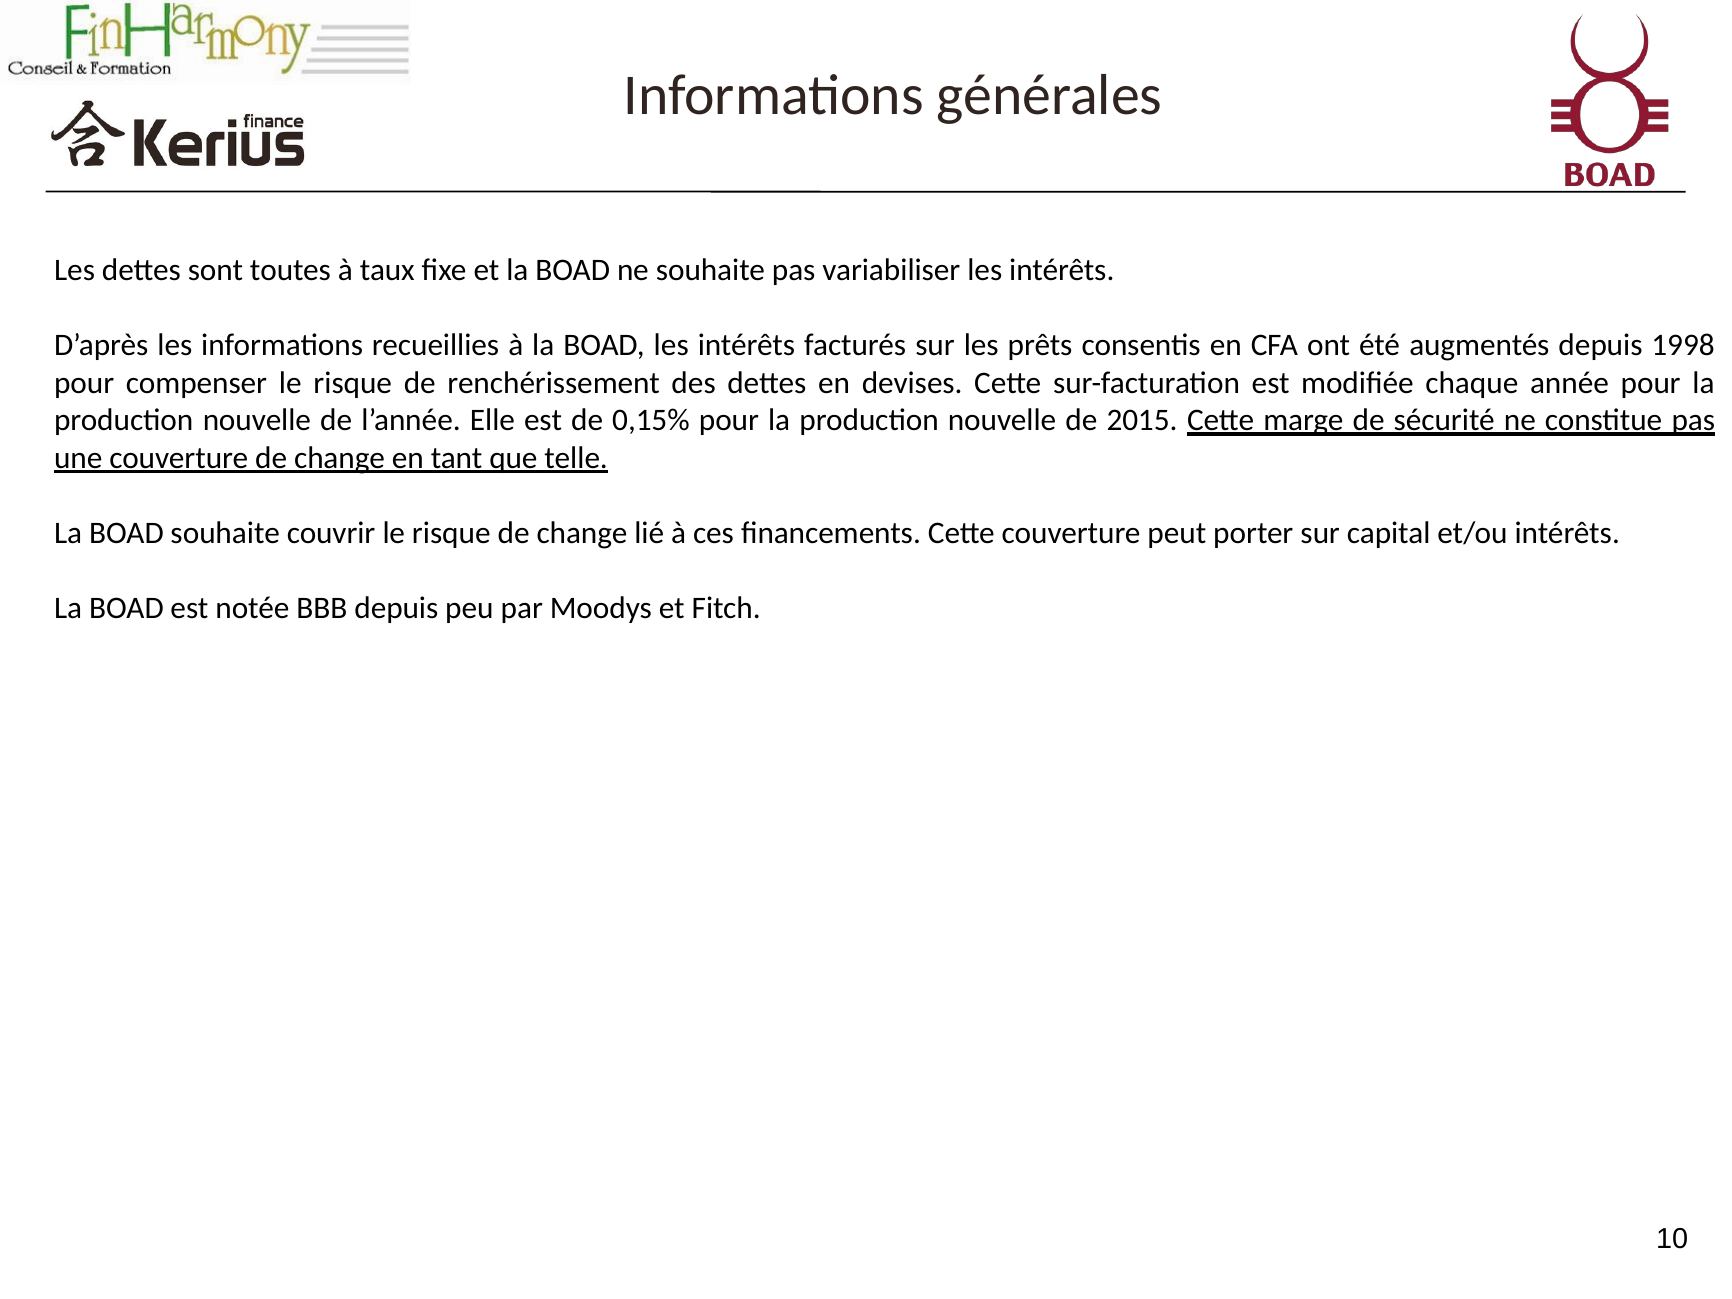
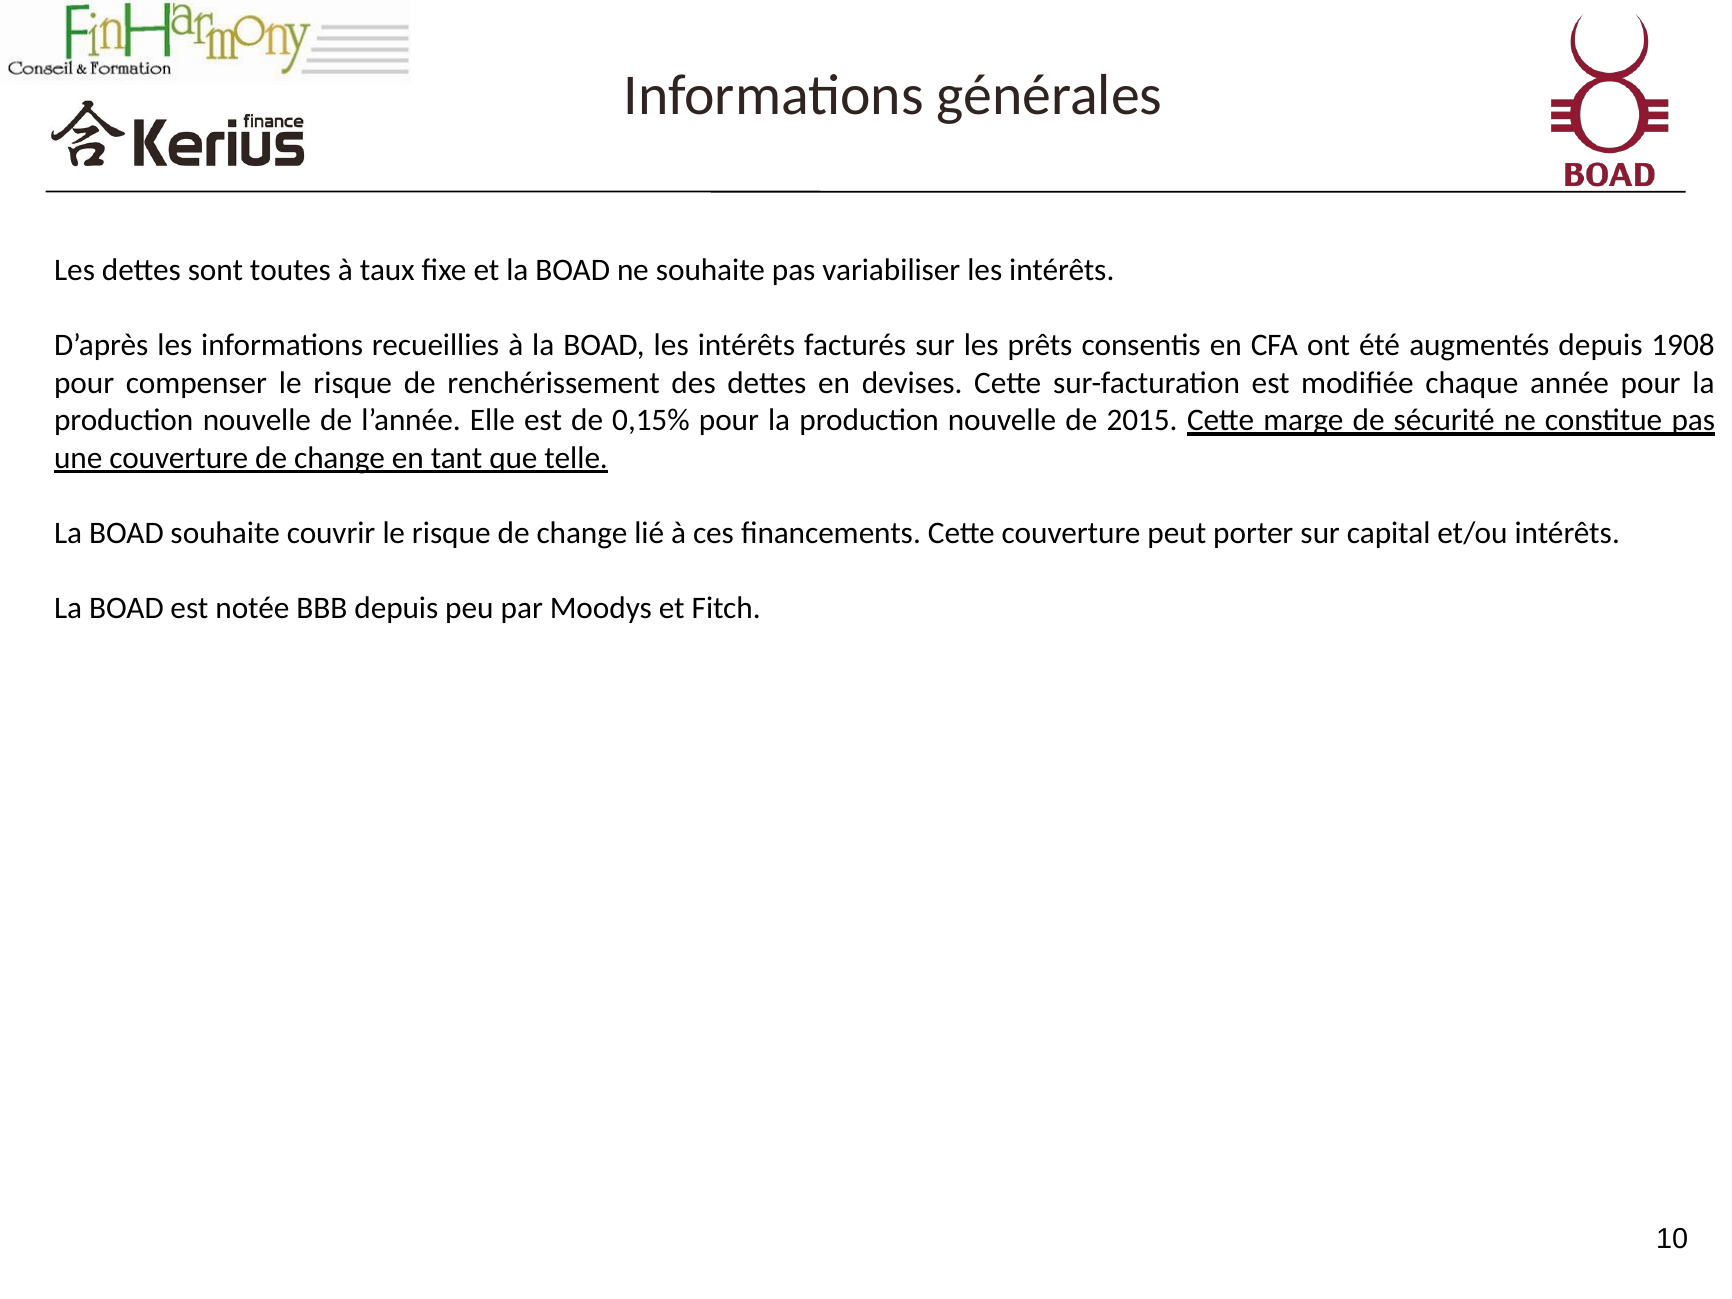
1998: 1998 -> 1908
